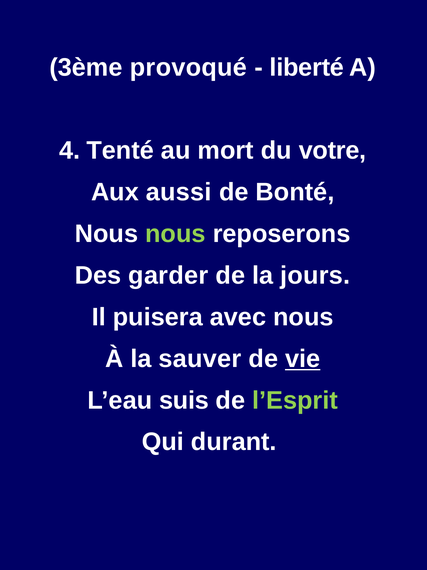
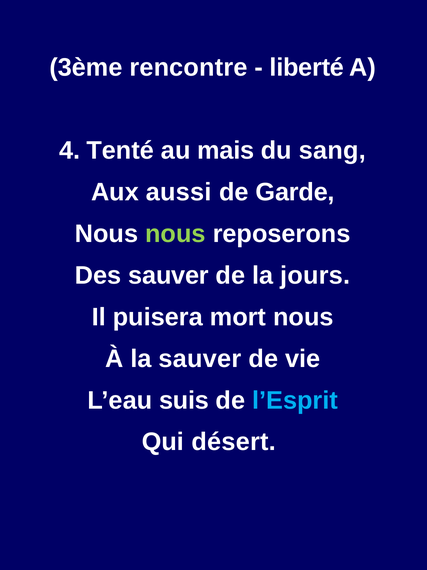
provoqué: provoqué -> rencontre
mort: mort -> mais
votre: votre -> sang
Bonté: Bonté -> Garde
Des garder: garder -> sauver
avec: avec -> mort
vie underline: present -> none
l’Esprit colour: light green -> light blue
durant: durant -> désert
